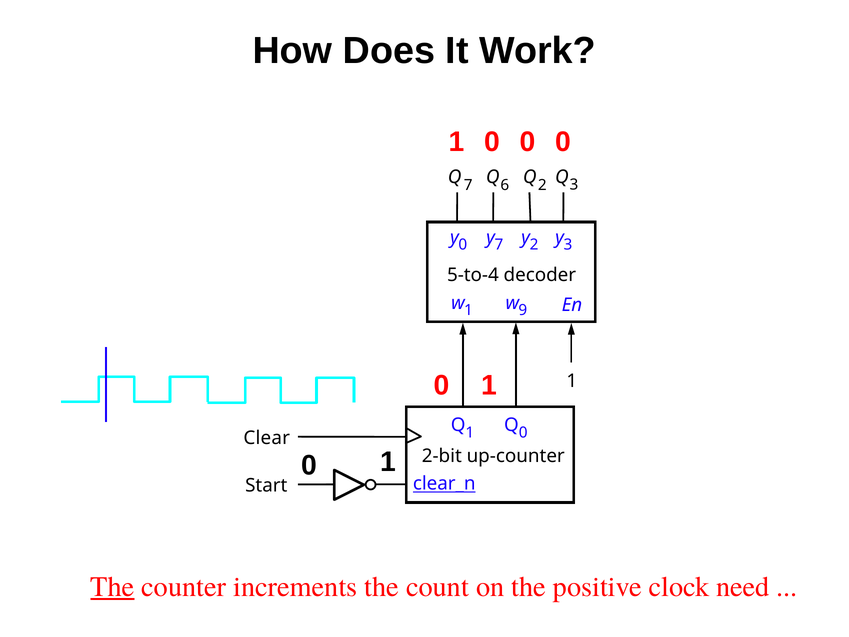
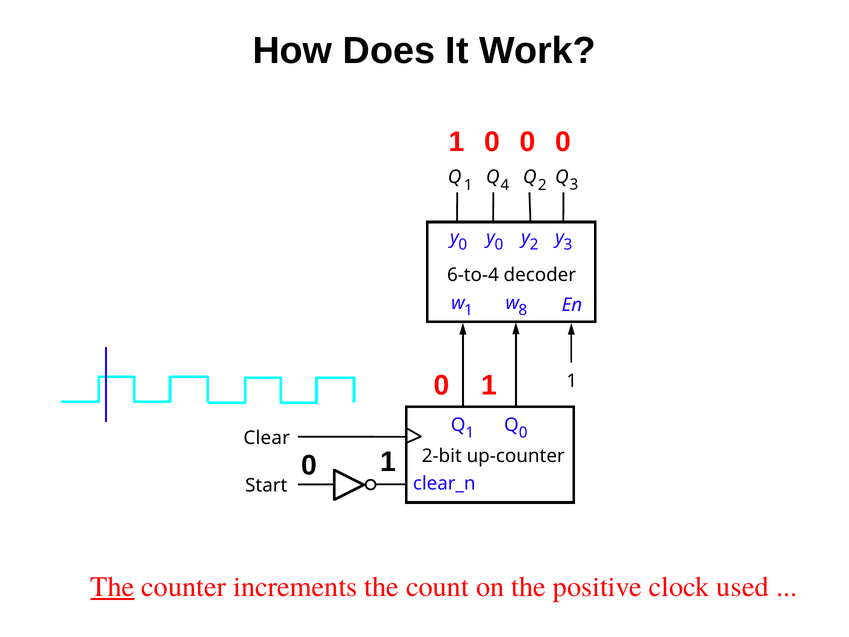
7 at (468, 185): 7 -> 1
6: 6 -> 4
7 at (499, 245): 7 -> 0
5-to-4: 5-to-4 -> 6-to-4
9: 9 -> 8
clear_n underline: present -> none
need: need -> used
